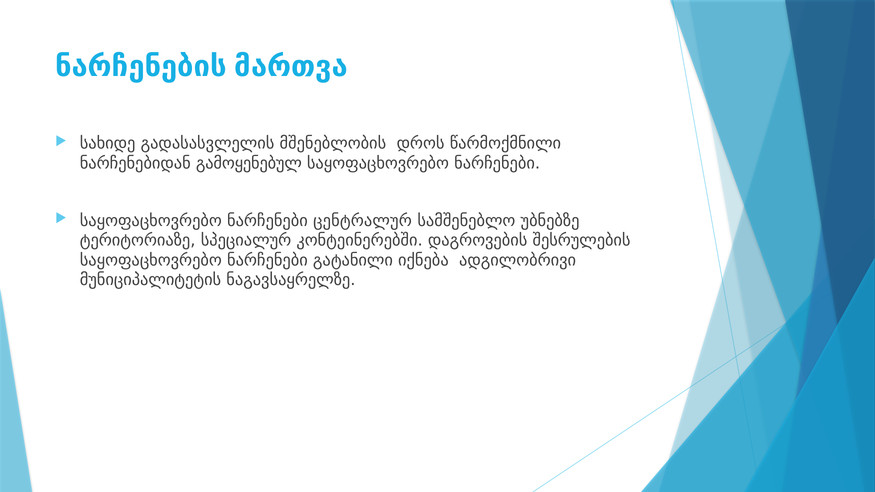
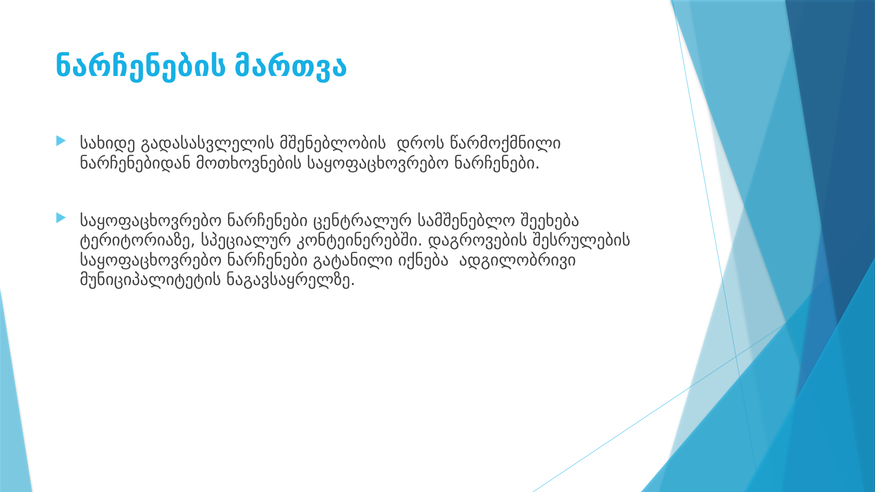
გამოყენებულ: გამოყენებულ -> მოთხოვნების
უბნებზე: უბნებზე -> შეეხება
